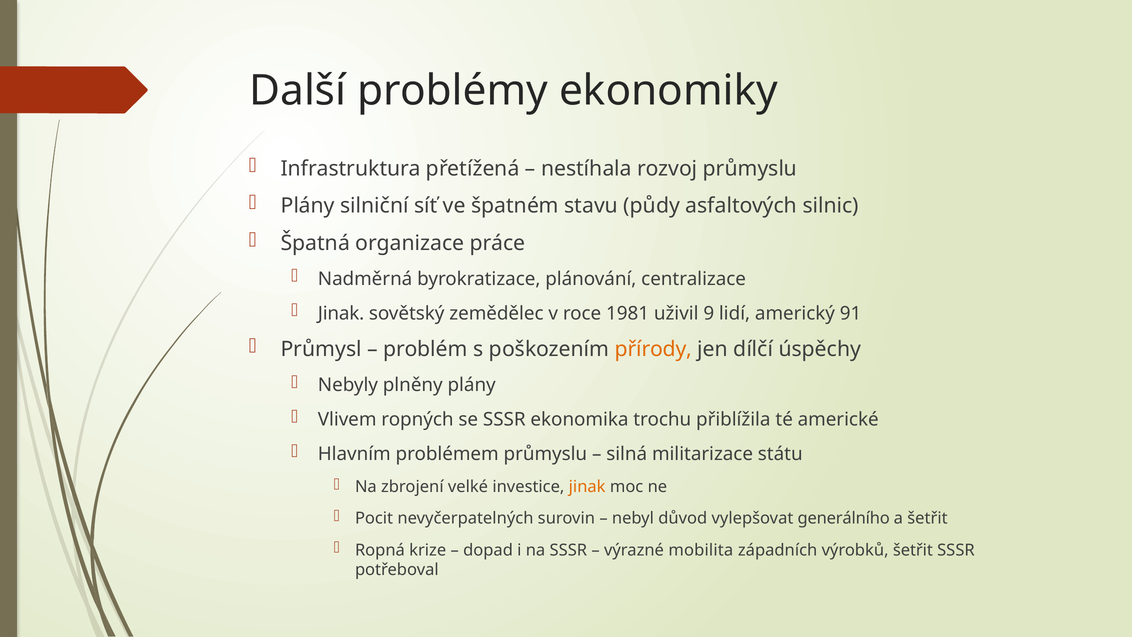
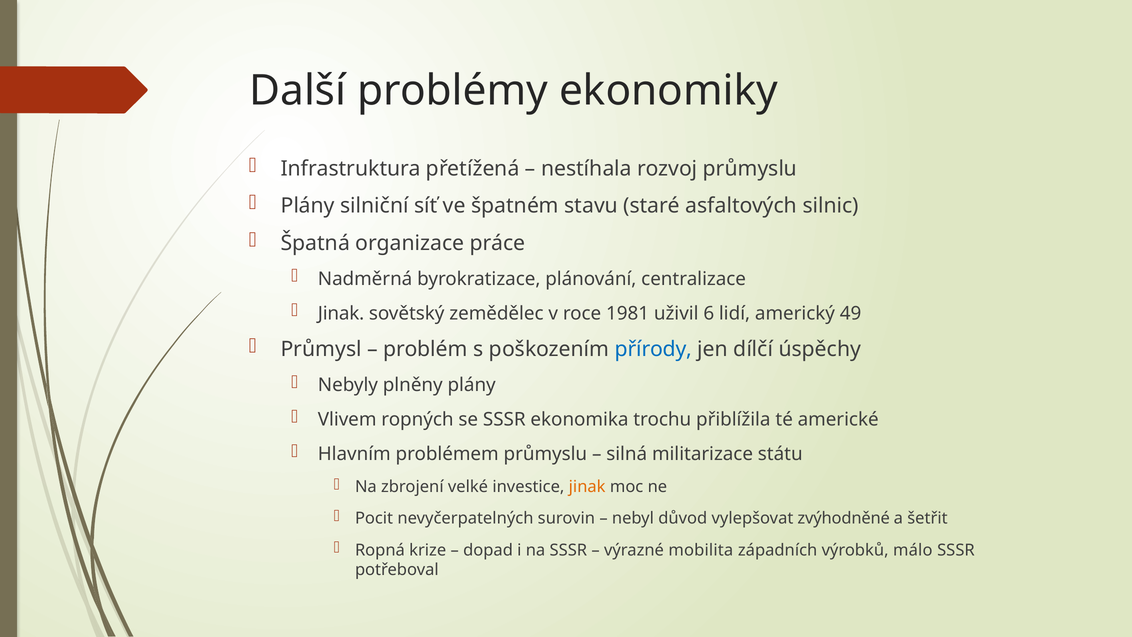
půdy: půdy -> staré
9: 9 -> 6
91: 91 -> 49
přírody colour: orange -> blue
generálního: generálního -> zvýhodněné
výrobků šetřit: šetřit -> málo
